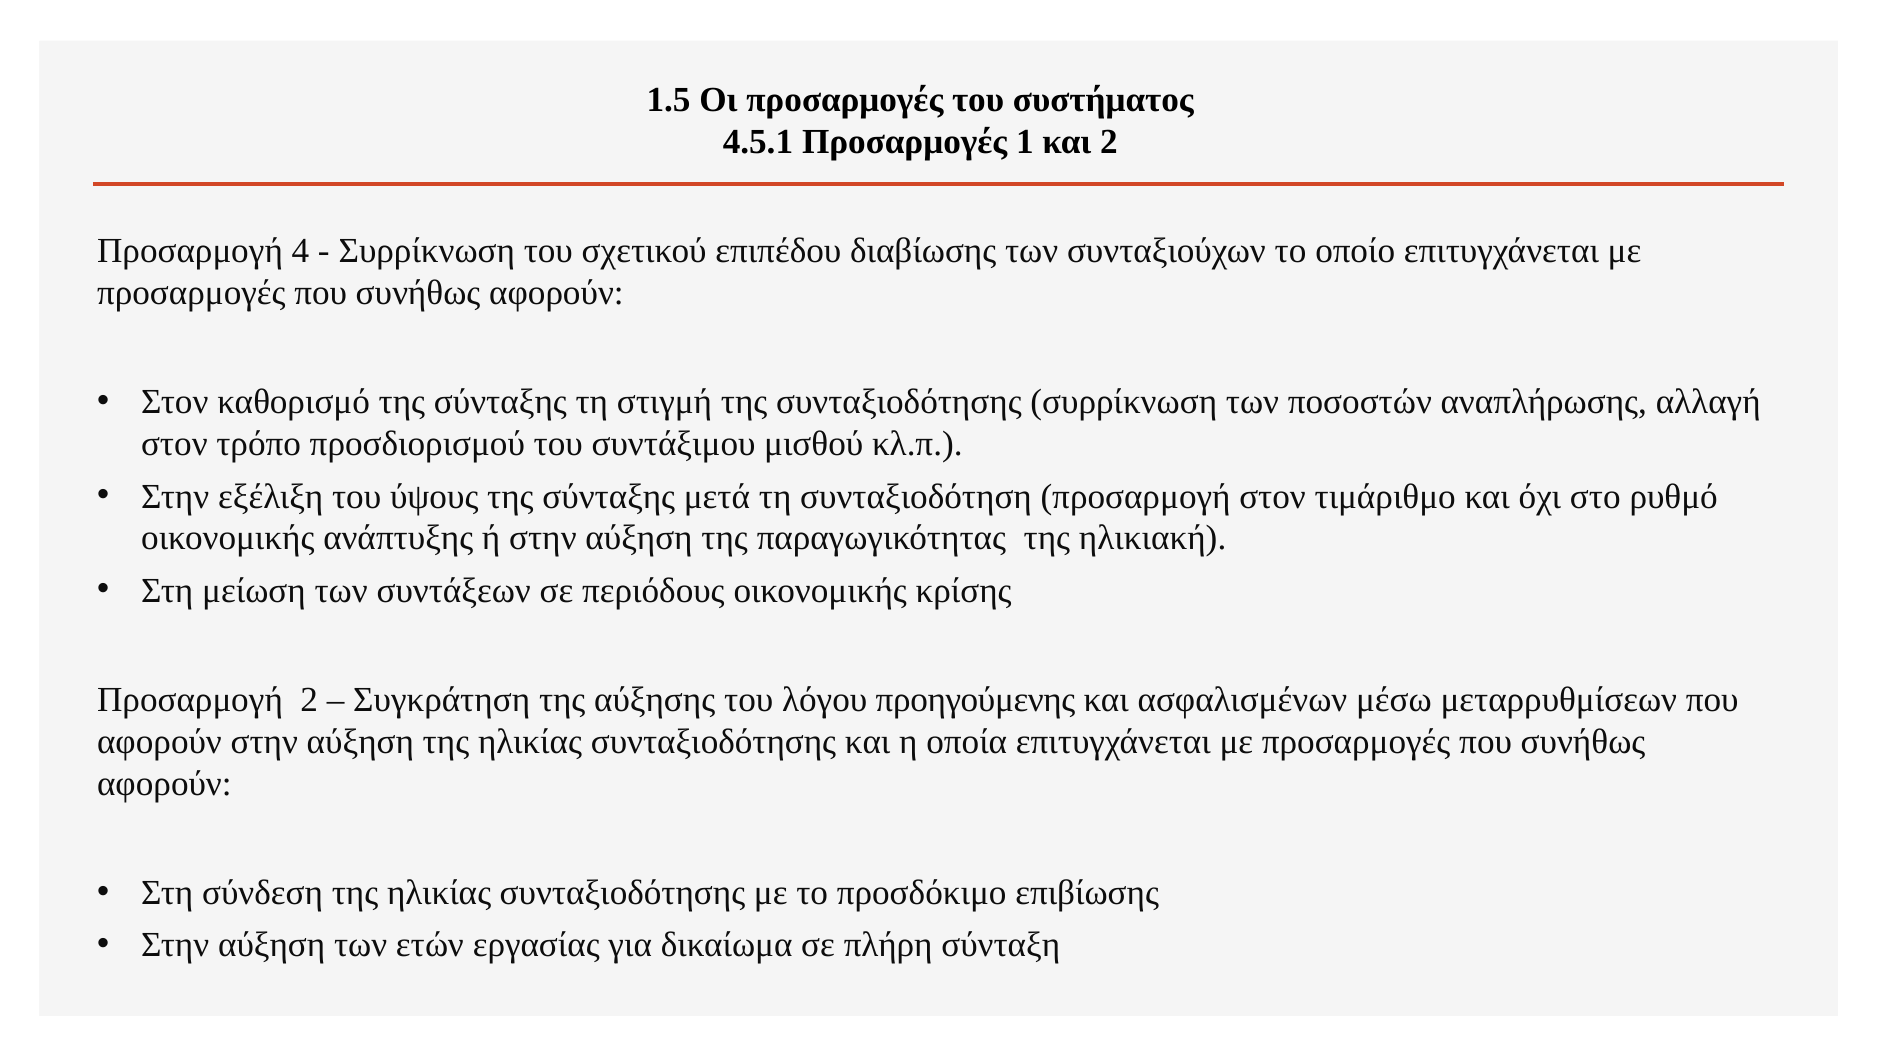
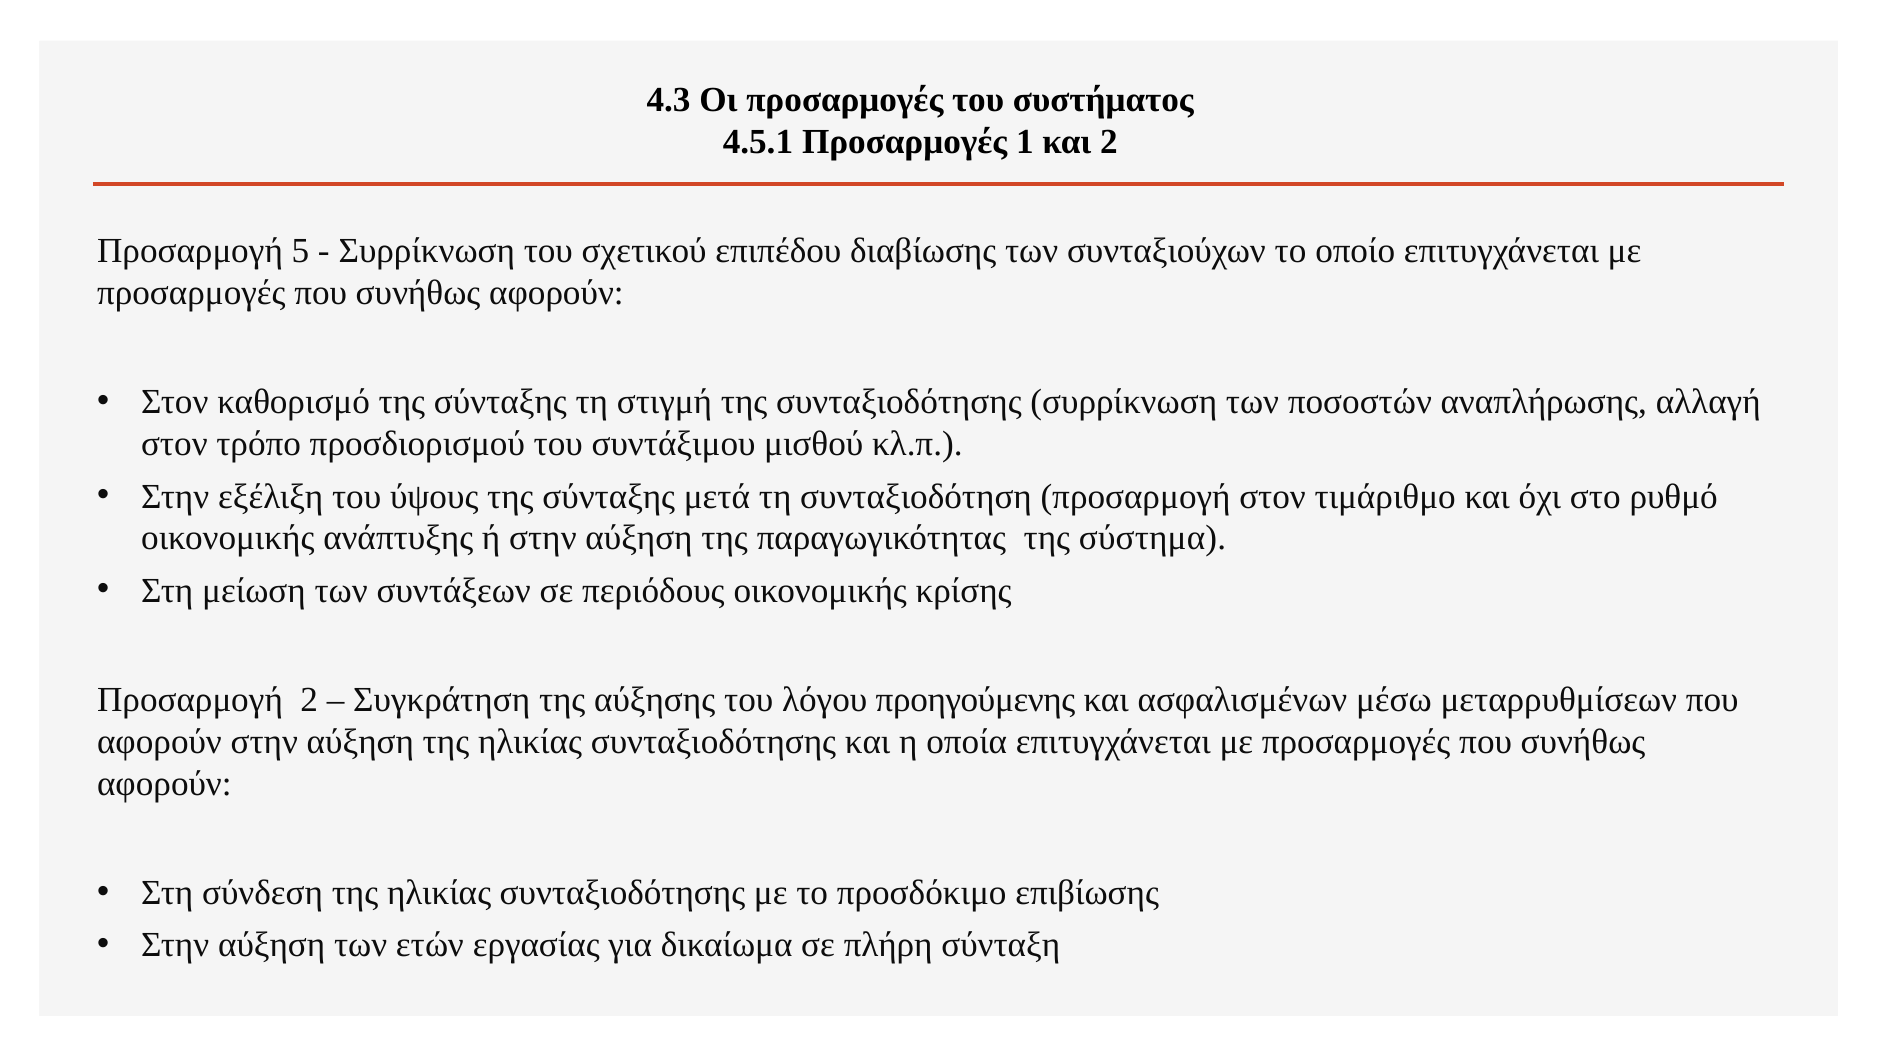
1.5: 1.5 -> 4.3
4: 4 -> 5
ηλικιακή: ηλικιακή -> σύστημα
